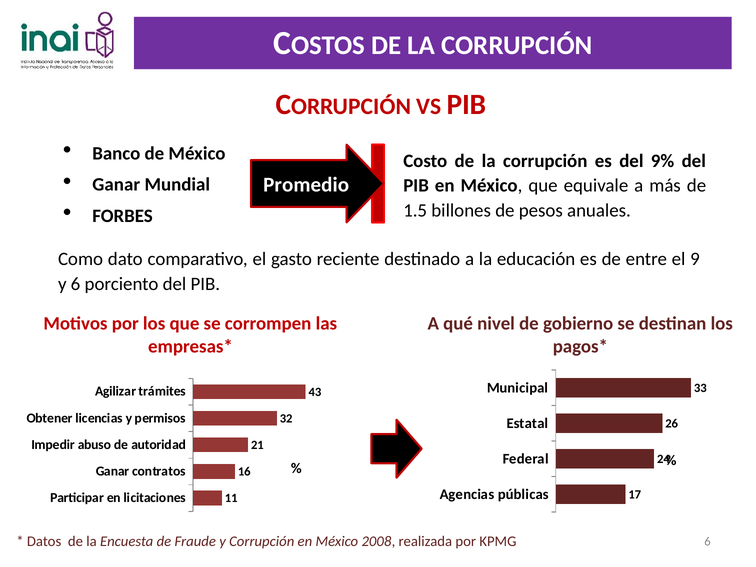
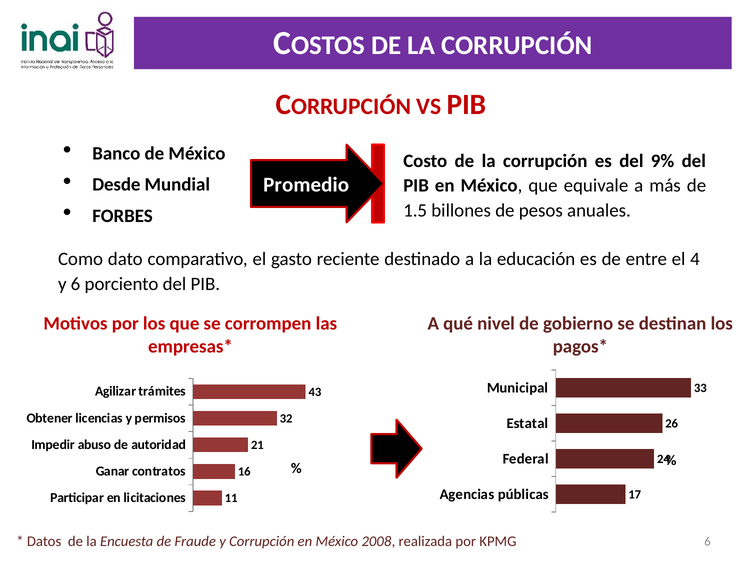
Ganar at (116, 185): Ganar -> Desde
9: 9 -> 4
